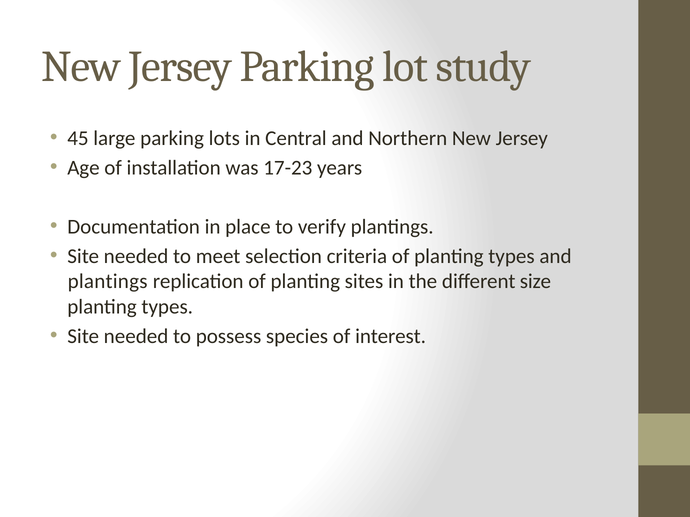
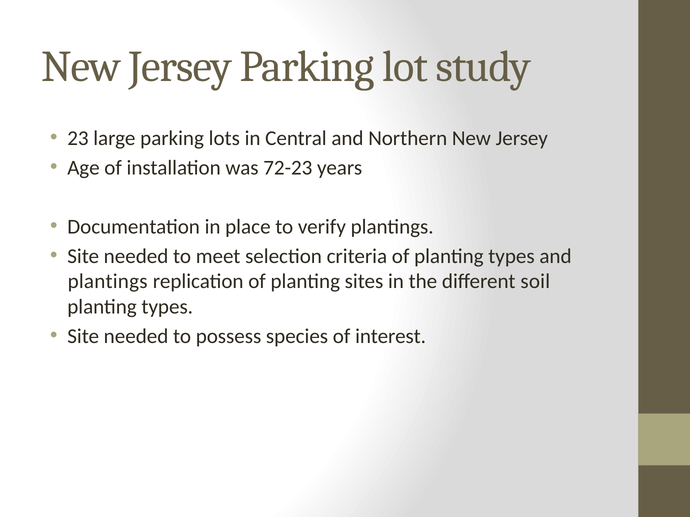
45: 45 -> 23
17-23: 17-23 -> 72-23
size: size -> soil
